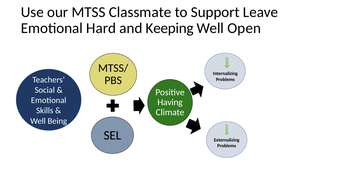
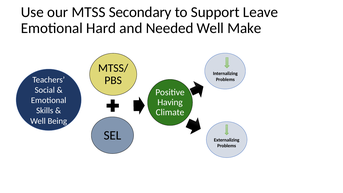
Classmate: Classmate -> Secondary
Keeping: Keeping -> Needed
Open: Open -> Make
